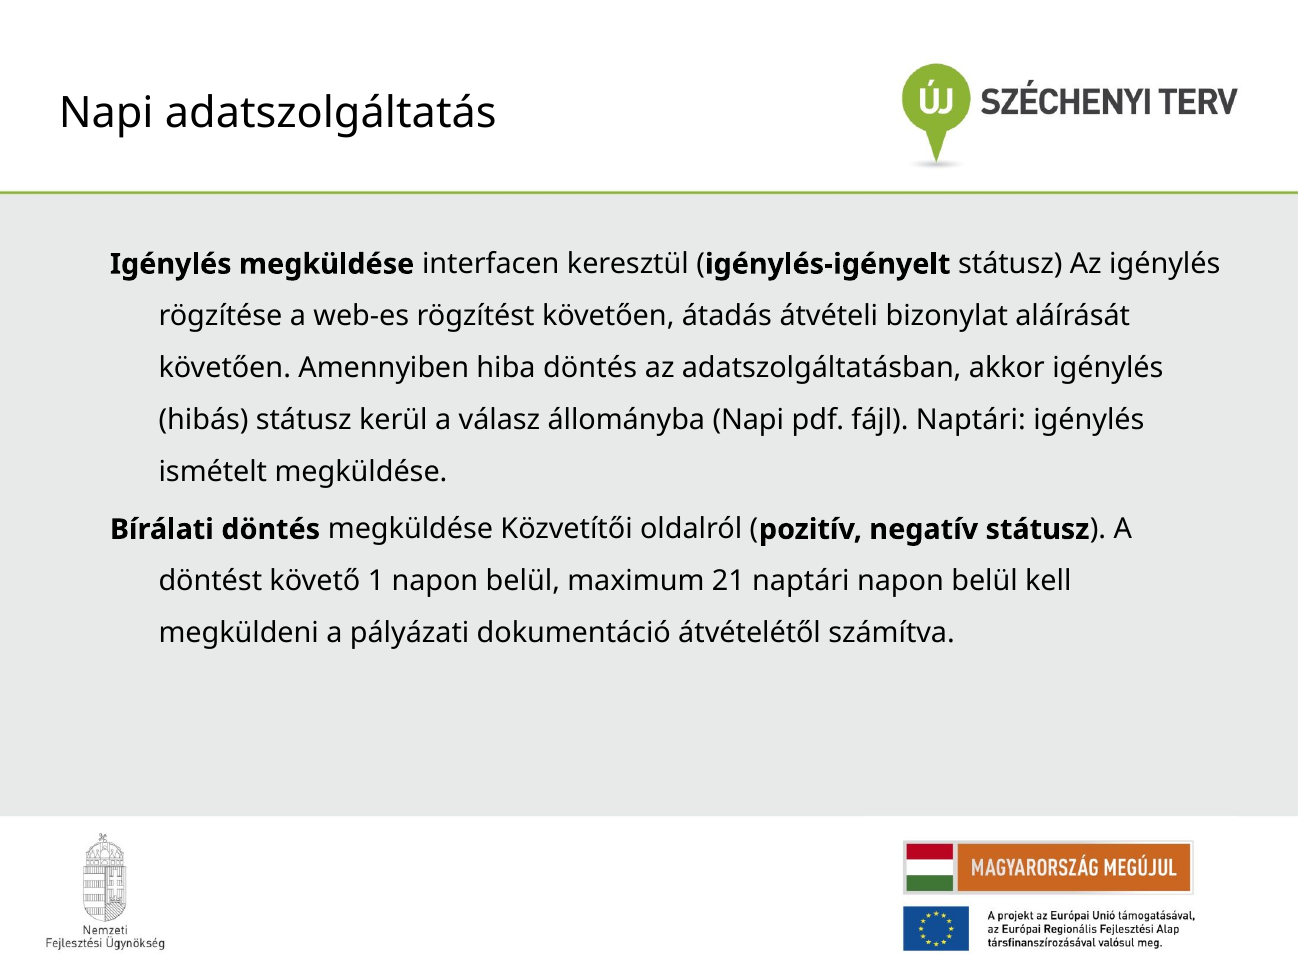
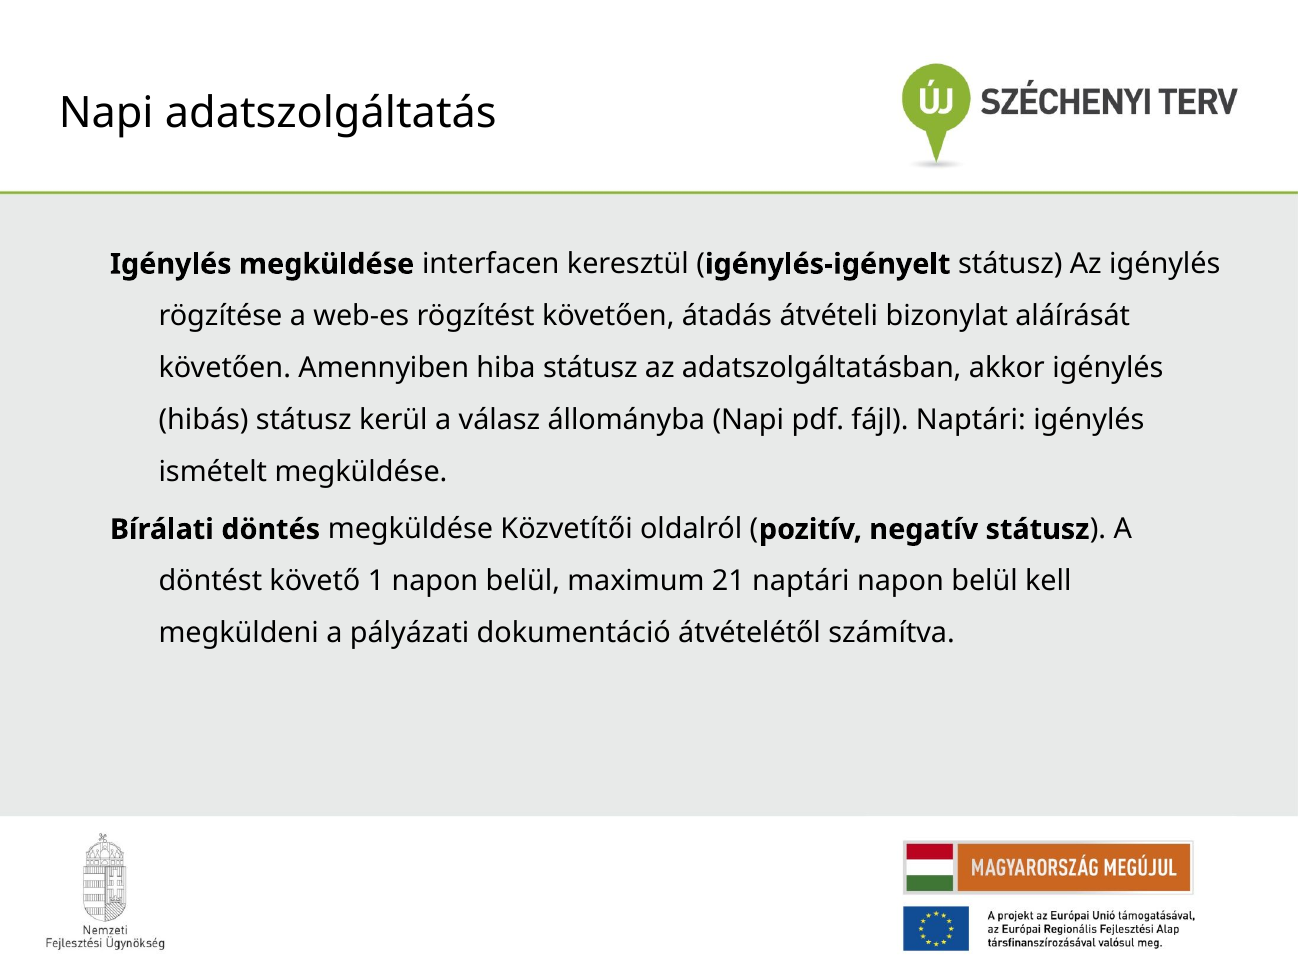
hiba döntés: döntés -> státusz
